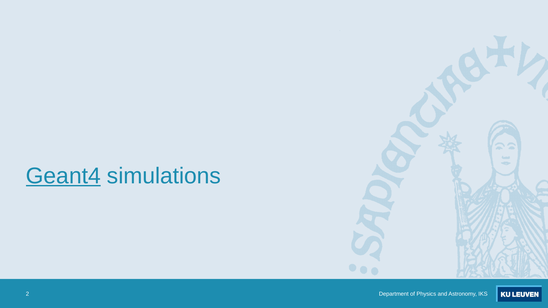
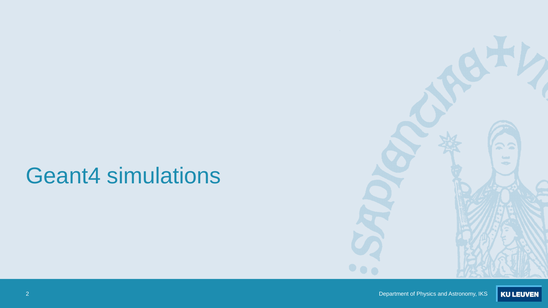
Geant4 underline: present -> none
